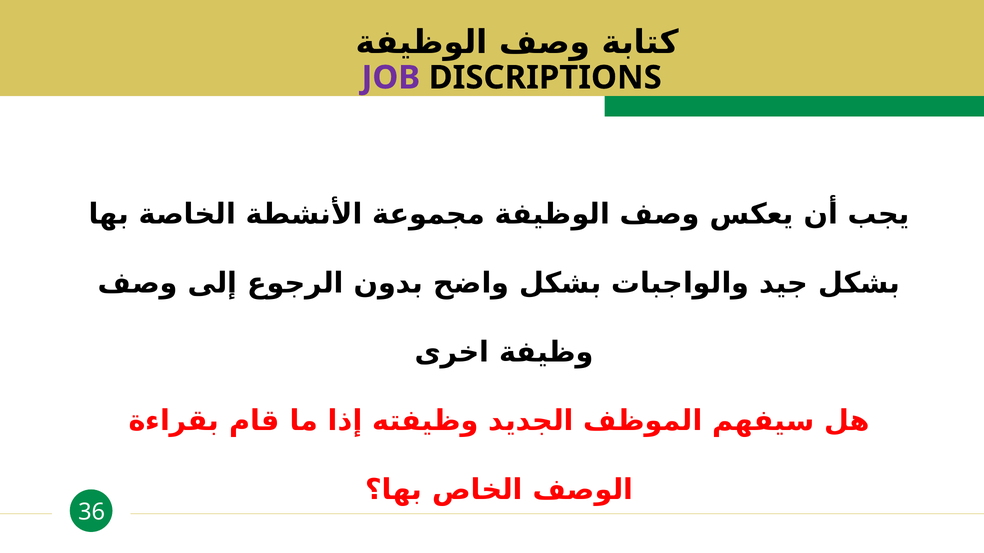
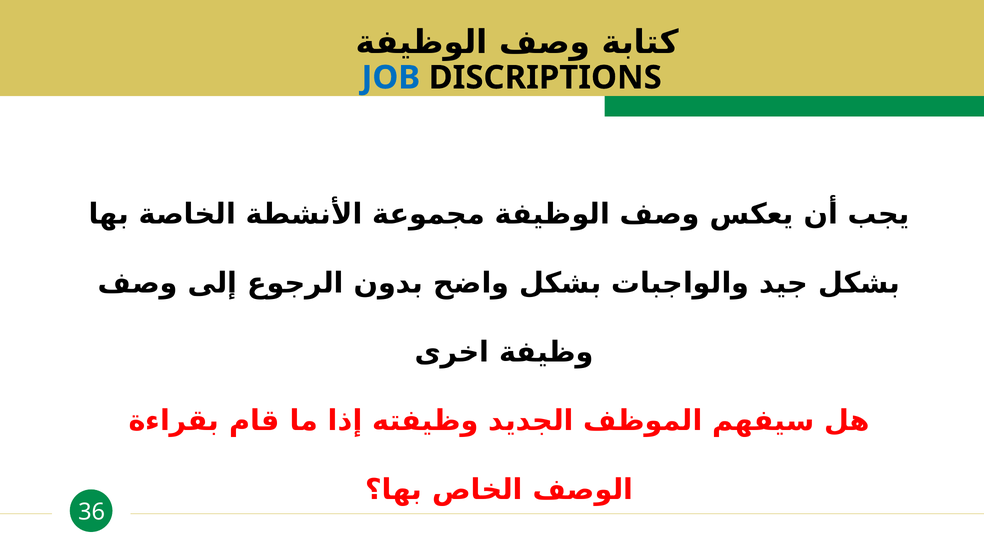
JOB colour: purple -> blue
